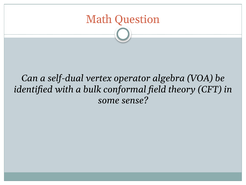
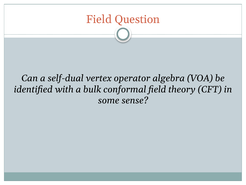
Math at (99, 19): Math -> Field
